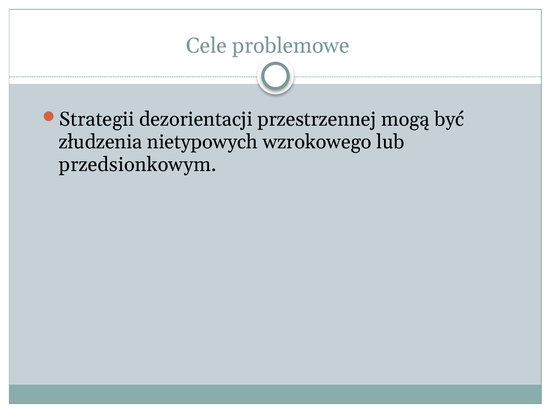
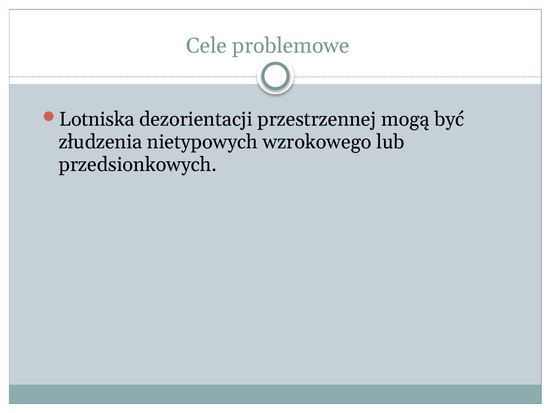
Strategii: Strategii -> Lotniska
przedsionkowym: przedsionkowym -> przedsionkowych
